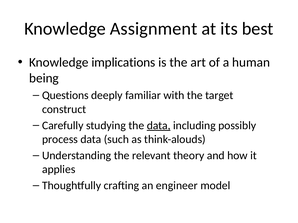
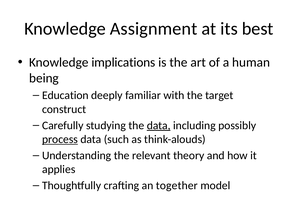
Questions: Questions -> Education
process underline: none -> present
engineer: engineer -> together
